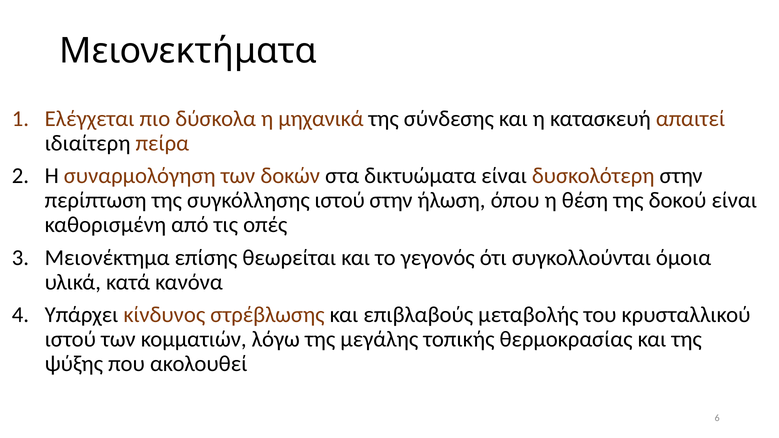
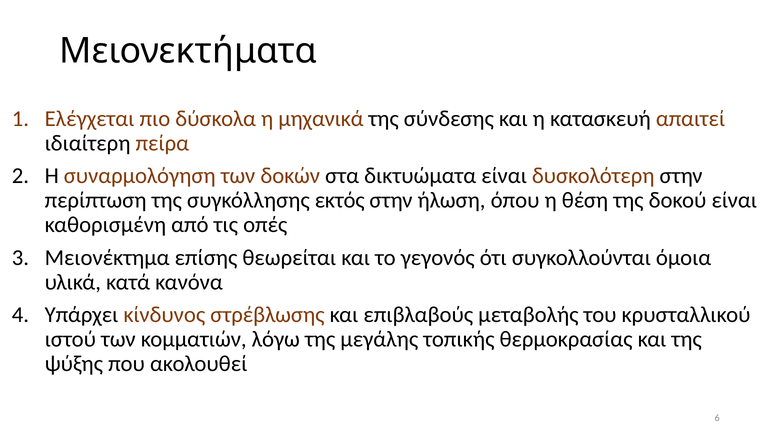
συγκόλλησης ιστού: ιστού -> εκτός
